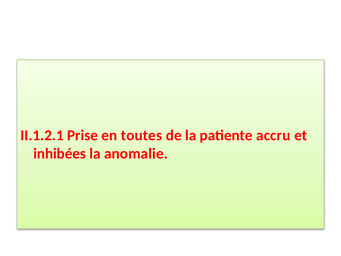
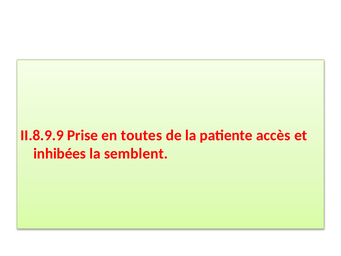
II.1.2.1: II.1.2.1 -> II.8.9.9
accru: accru -> accès
anomalie: anomalie -> semblent
